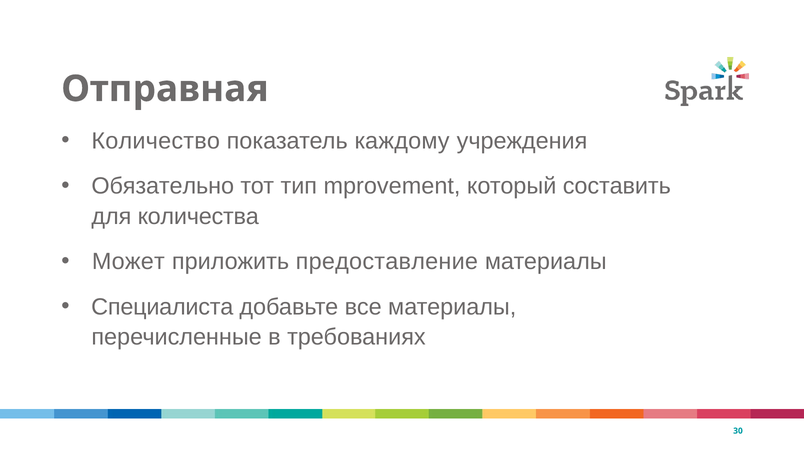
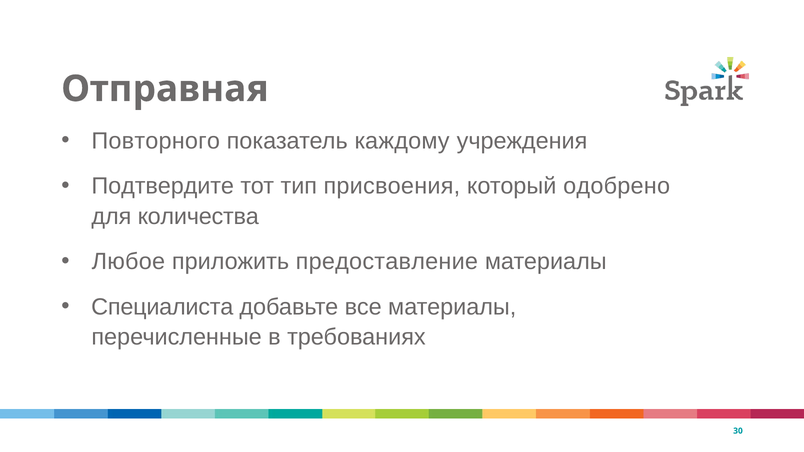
Количество: Количество -> Повторного
Обязательно: Обязательно -> Подтвердите
mprovement: mprovement -> присвоения
составить: составить -> одобрено
Может: Может -> Любое
